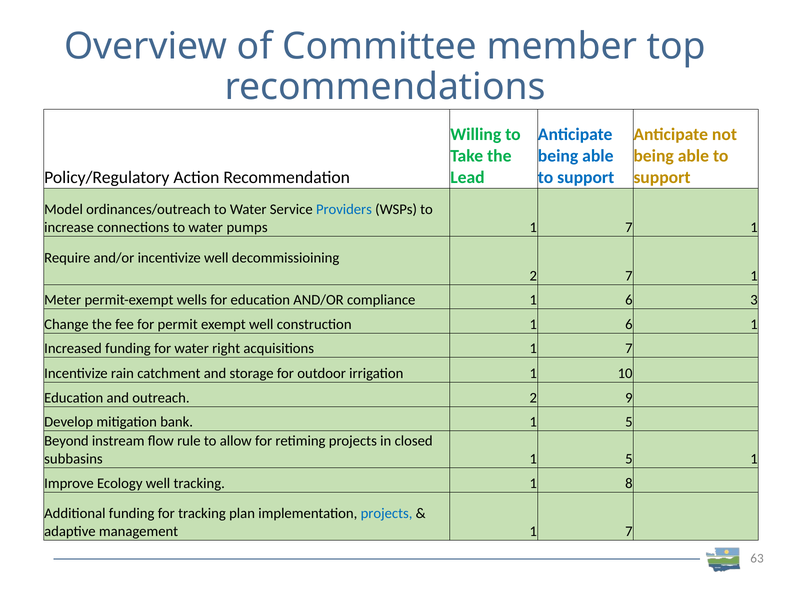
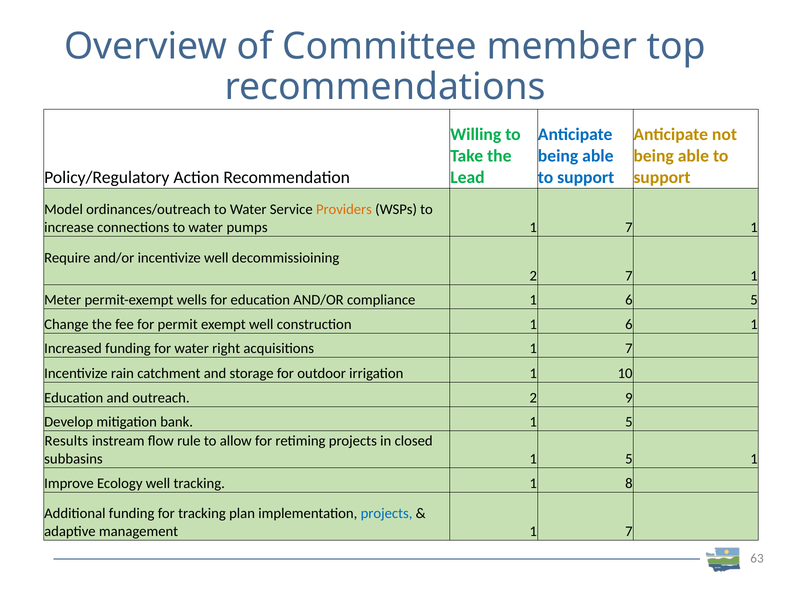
Providers colour: blue -> orange
6 3: 3 -> 5
Beyond: Beyond -> Results
